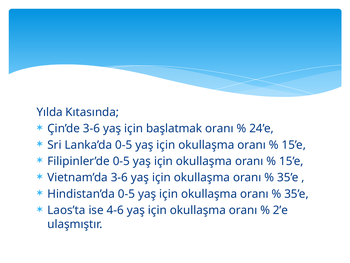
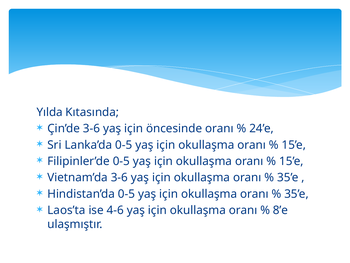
başlatmak: başlatmak -> öncesinde
2’e: 2’e -> 8’e
